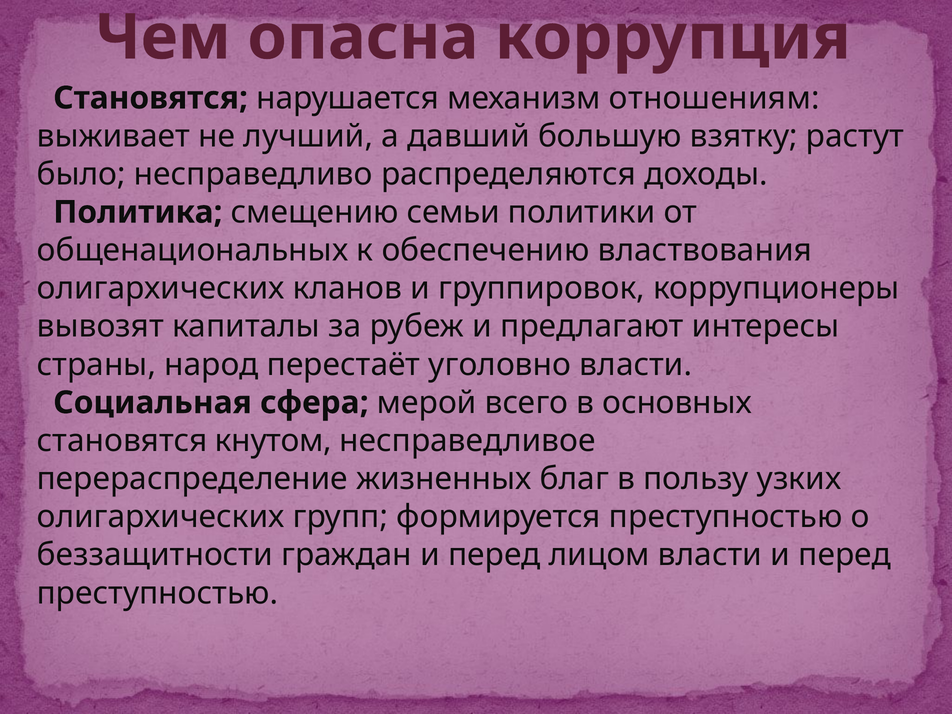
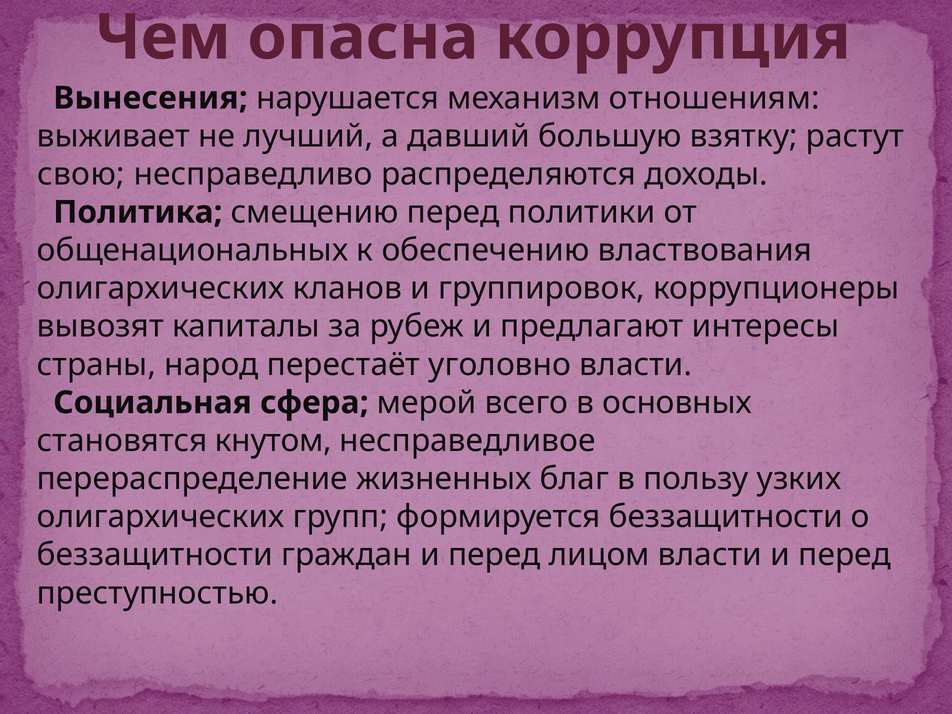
Становятся at (151, 98): Становятся -> Вынесения
было: было -> свою
смещению семьи: семьи -> перед
формируется преступностью: преступностью -> беззащитности
